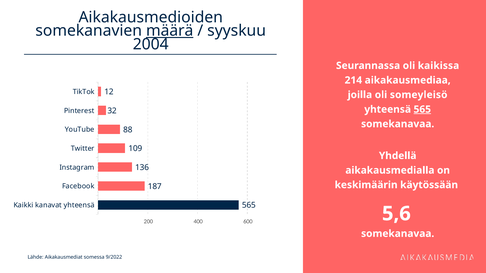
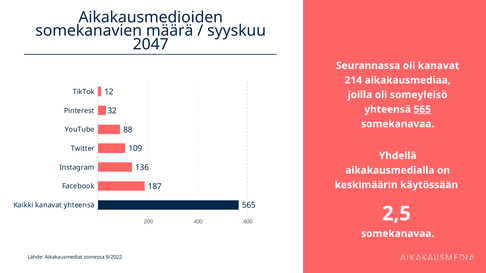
määrä underline: present -> none
2004: 2004 -> 2047
oli kaikissa: kaikissa -> kanavat
5,6: 5,6 -> 2,5
